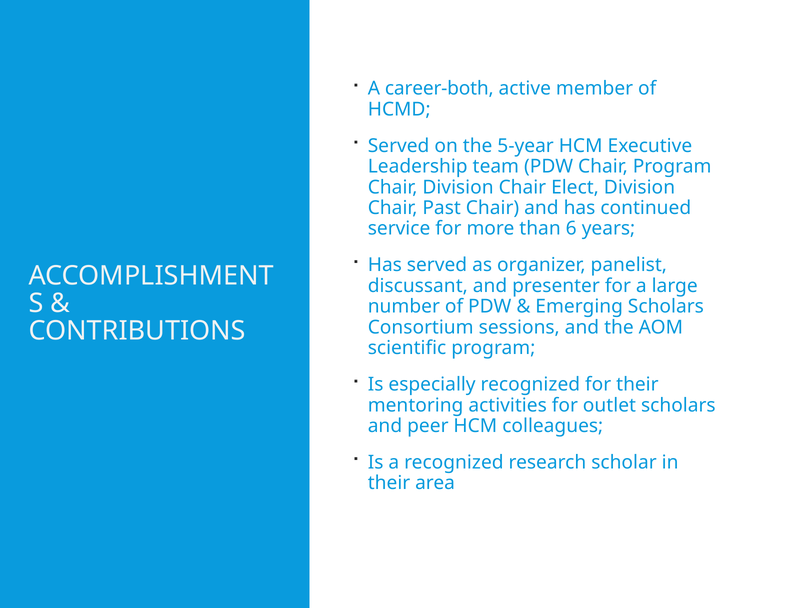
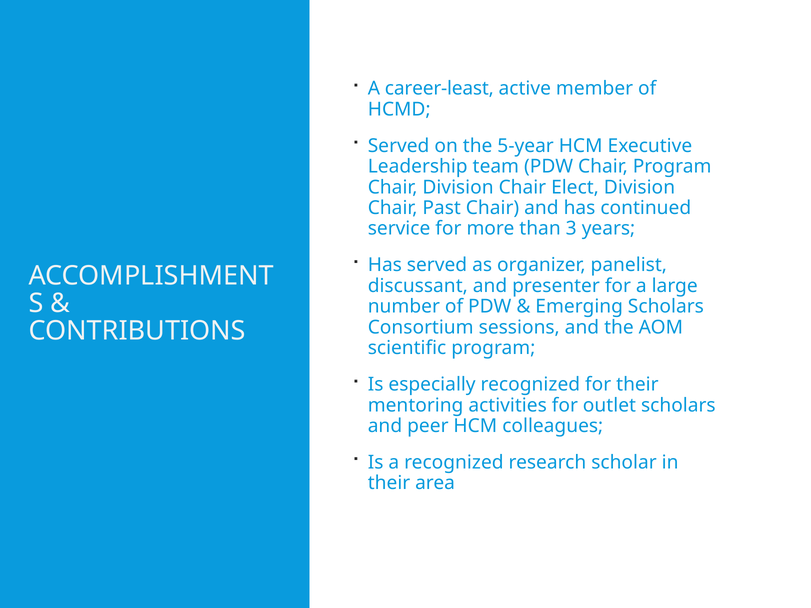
career-both: career-both -> career-least
6: 6 -> 3
